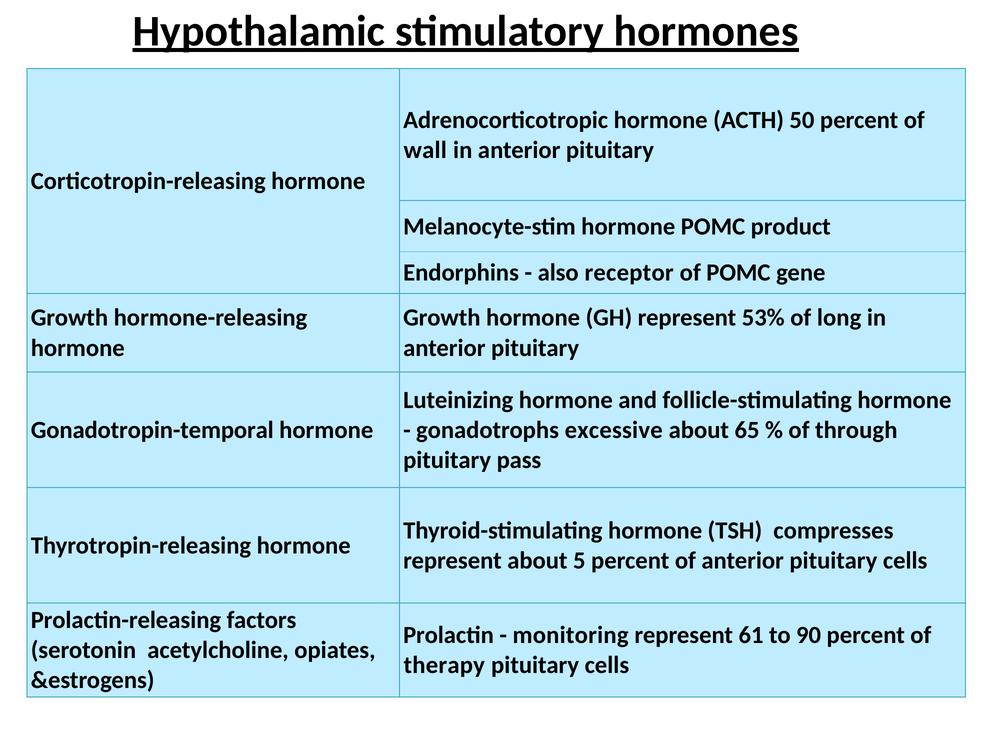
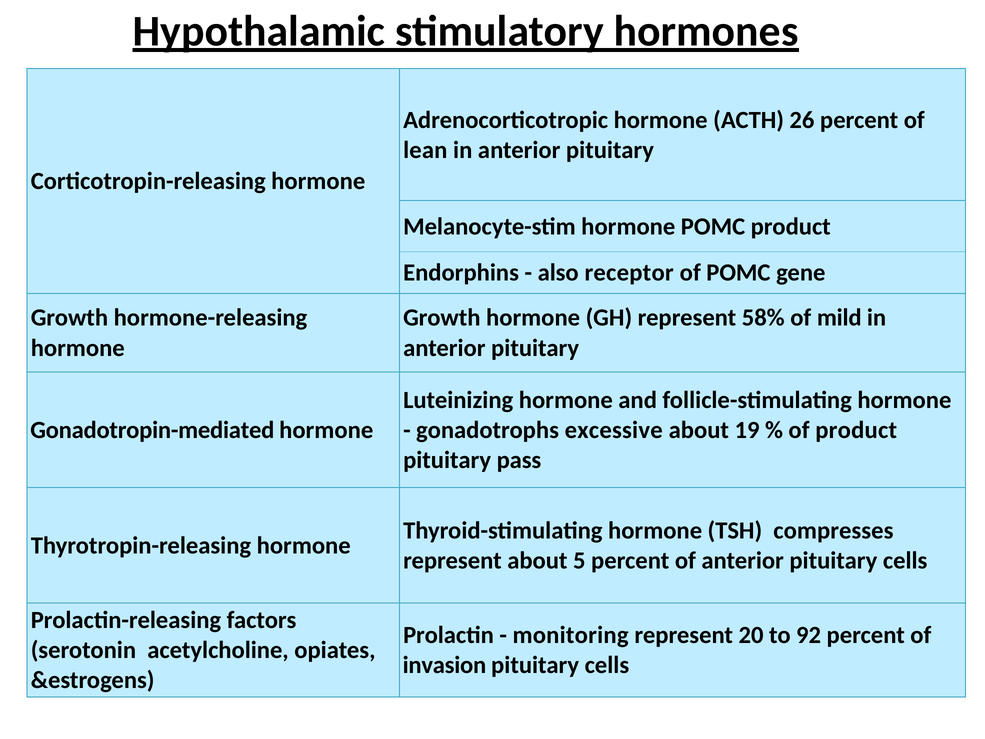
50: 50 -> 26
wall: wall -> lean
53%: 53% -> 58%
long: long -> mild
Gonadotropin-temporal: Gonadotropin-temporal -> Gonadotropin-mediated
65: 65 -> 19
of through: through -> product
61: 61 -> 20
90: 90 -> 92
therapy: therapy -> invasion
